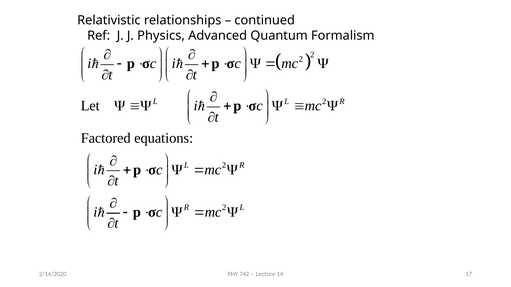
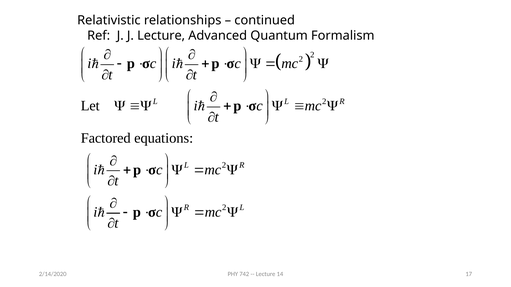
J Physics: Physics -> Lecture
